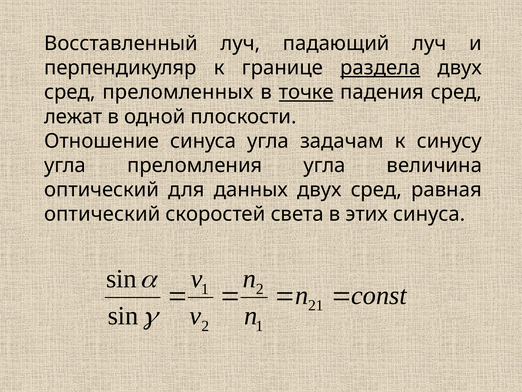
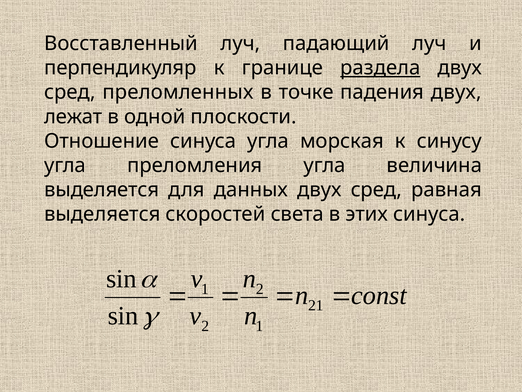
точке underline: present -> none
падения сред: сред -> двух
задачам: задачам -> морская
оптический at (102, 190): оптический -> выделяется
оптический at (102, 214): оптический -> выделяется
